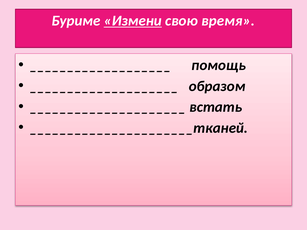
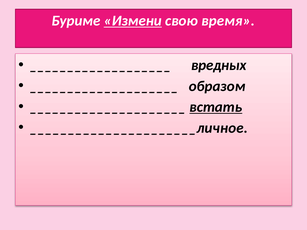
помощь: помощь -> вредных
встать underline: none -> present
______________________тканей: ______________________тканей -> ______________________личное
